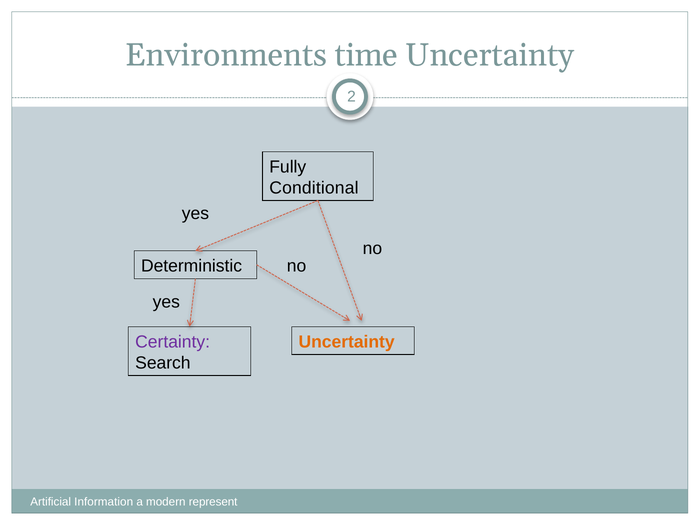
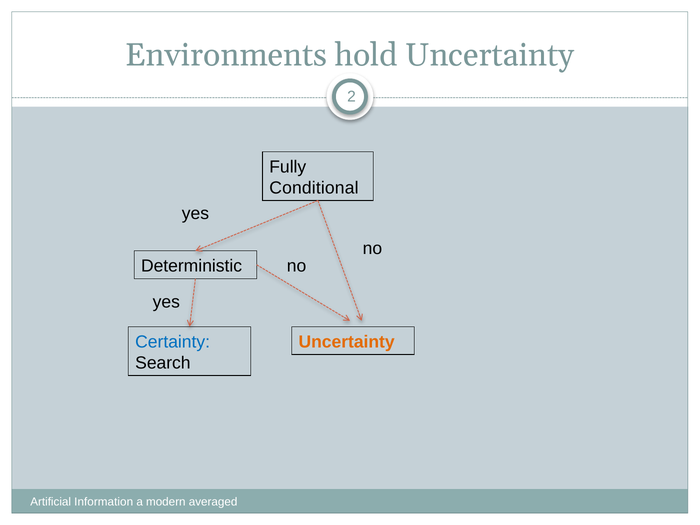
time: time -> hold
Certainty colour: purple -> blue
represent: represent -> averaged
